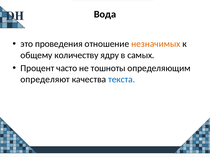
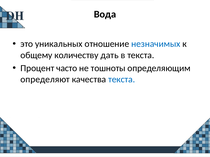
проведения: проведения -> уникальных
незначимых colour: orange -> blue
ядру: ядру -> дать
в самых: самых -> текста
